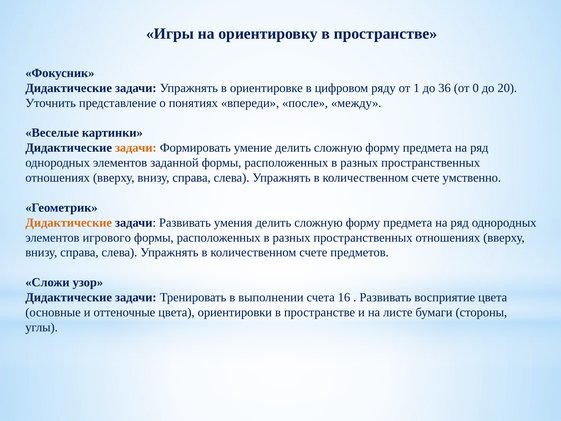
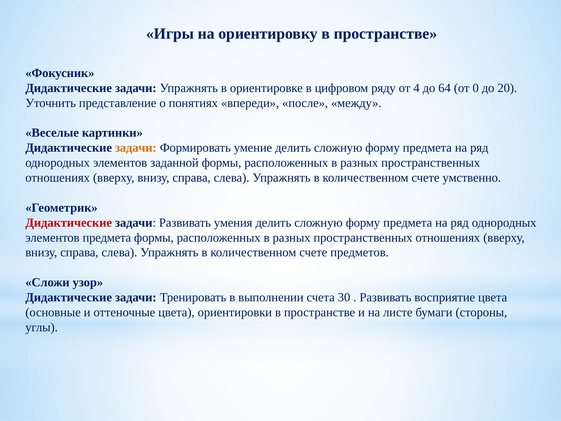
1: 1 -> 4
36: 36 -> 64
Дидактические at (69, 222) colour: orange -> red
элементов игрового: игрового -> предмета
16: 16 -> 30
